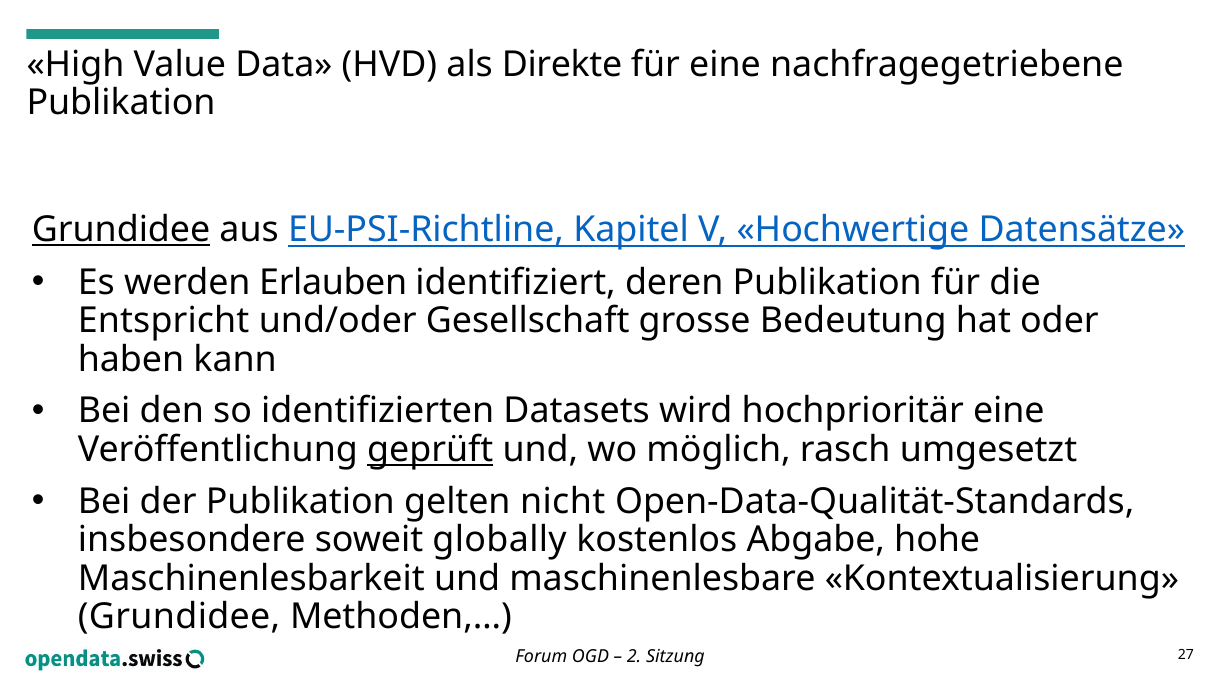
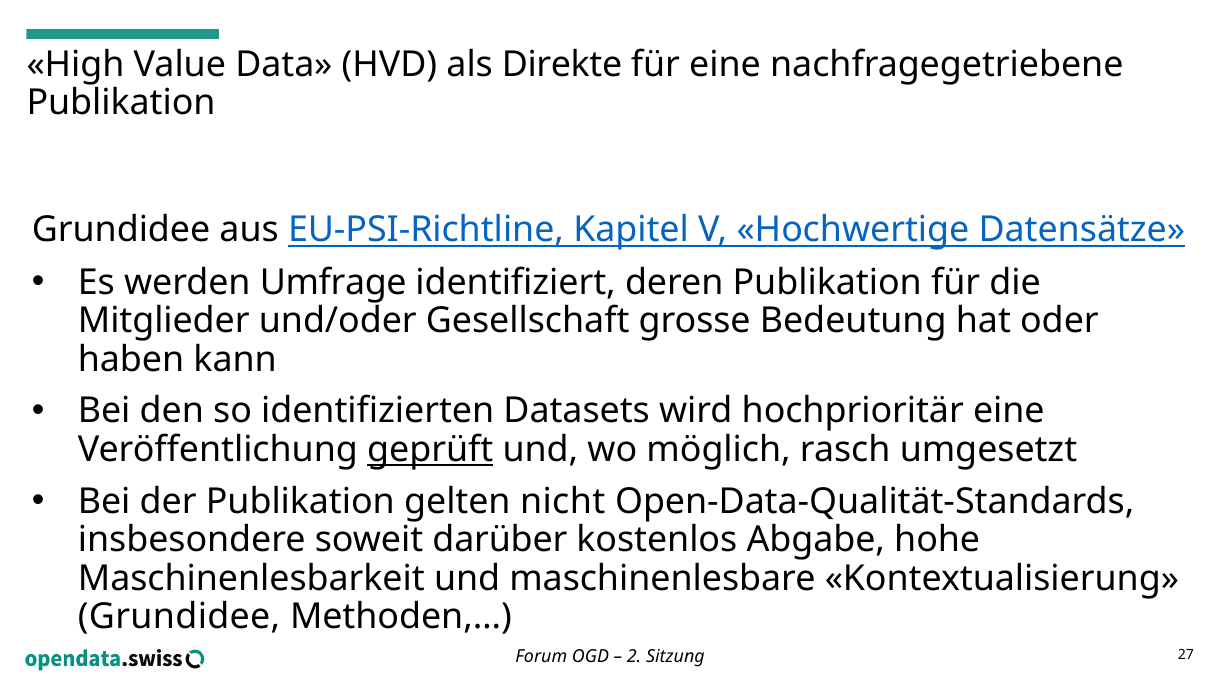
Grundidee at (121, 230) underline: present -> none
Erlauben: Erlauben -> Umfrage
Entspricht: Entspricht -> Mitglieder
globally: globally -> darüber
